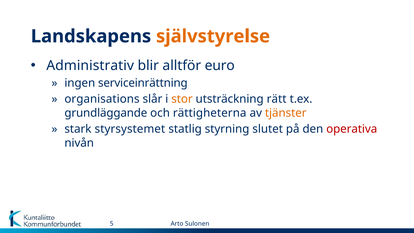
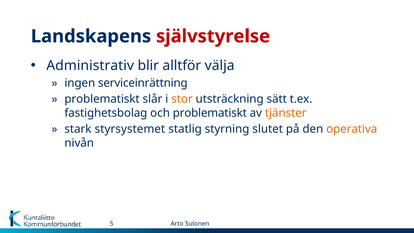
självstyrelse colour: orange -> red
euro: euro -> välja
organisations at (102, 99): organisations -> problematiskt
rätt: rätt -> sätt
grundläggande: grundläggande -> fastighetsbolag
och rättigheterna: rättigheterna -> problematiskt
operativa colour: red -> orange
